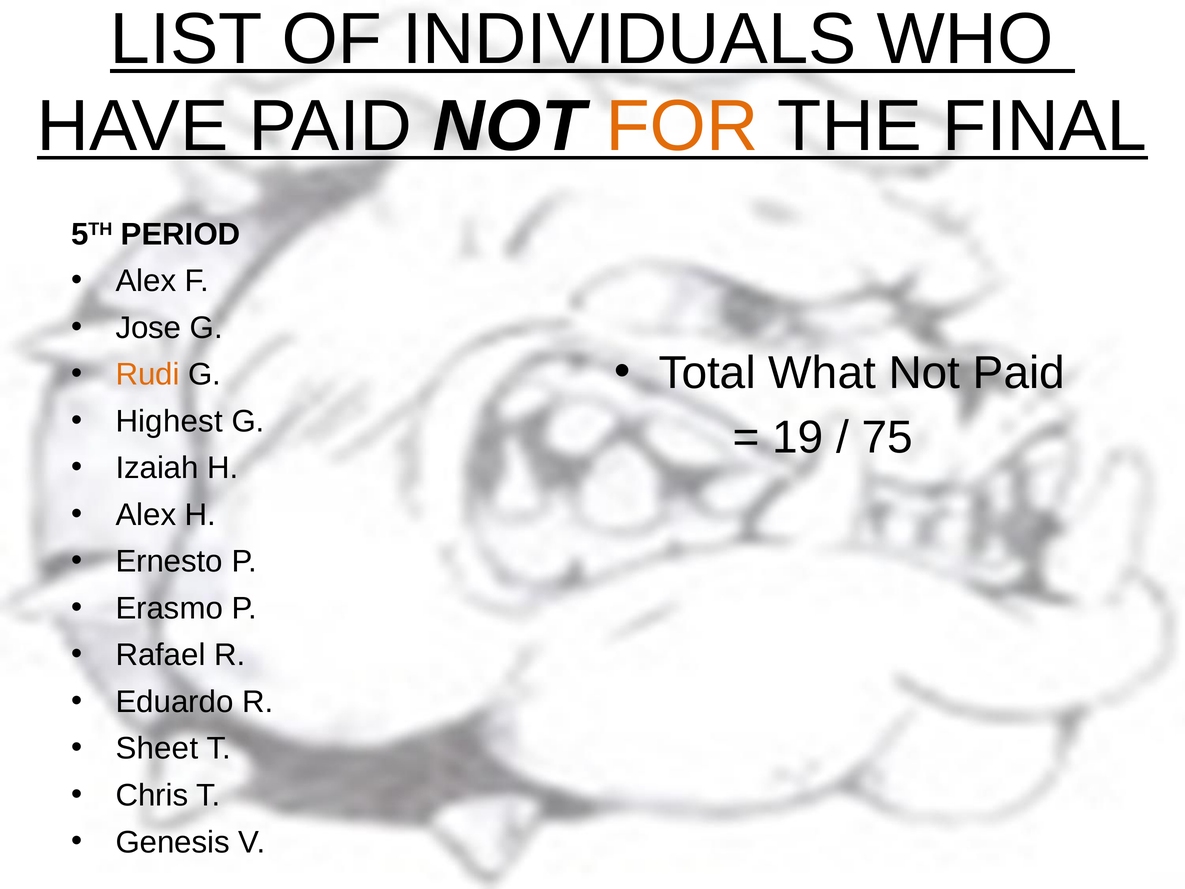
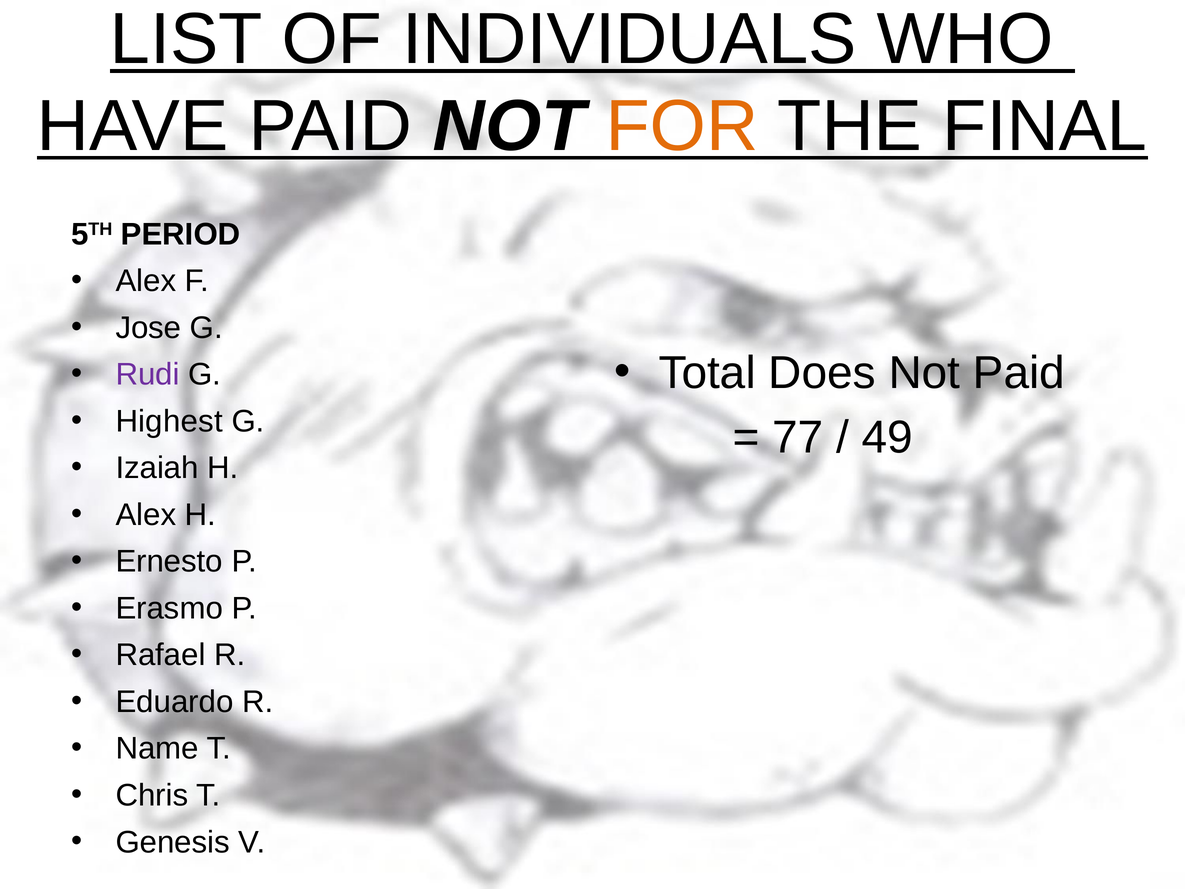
What: What -> Does
Rudi colour: orange -> purple
19: 19 -> 77
75: 75 -> 49
Sheet: Sheet -> Name
